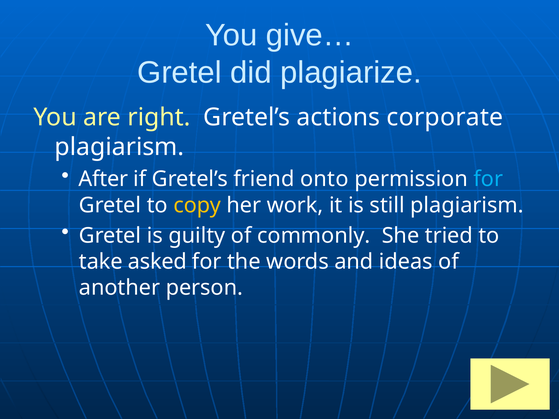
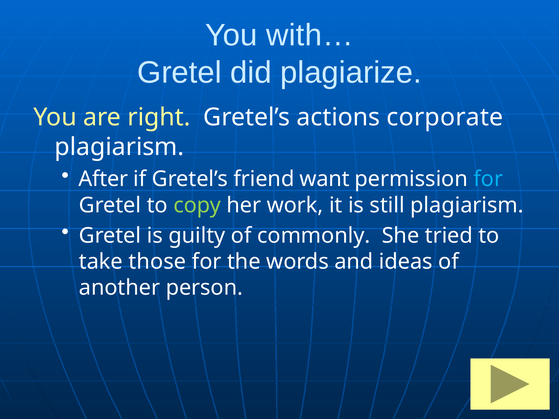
give…: give… -> with…
onto: onto -> want
copy colour: yellow -> light green
asked: asked -> those
